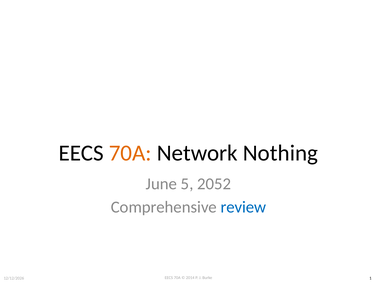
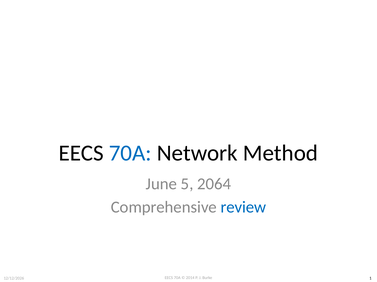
70A at (130, 153) colour: orange -> blue
Nothing: Nothing -> Method
2052: 2052 -> 2064
